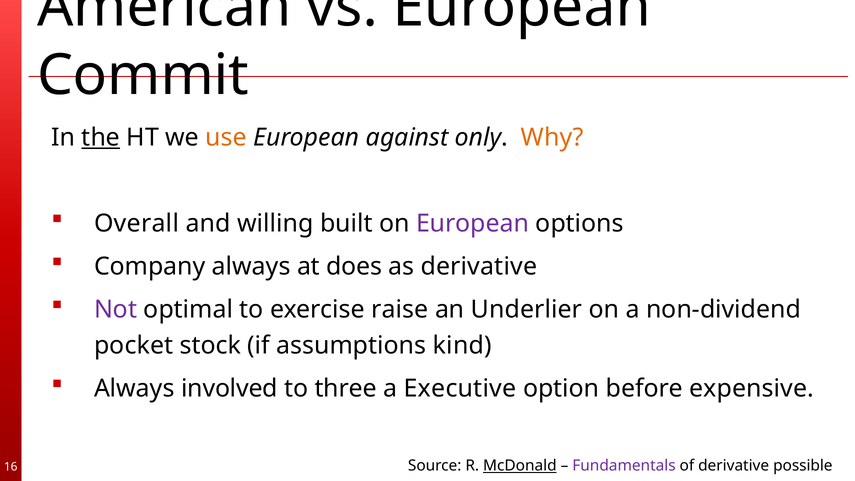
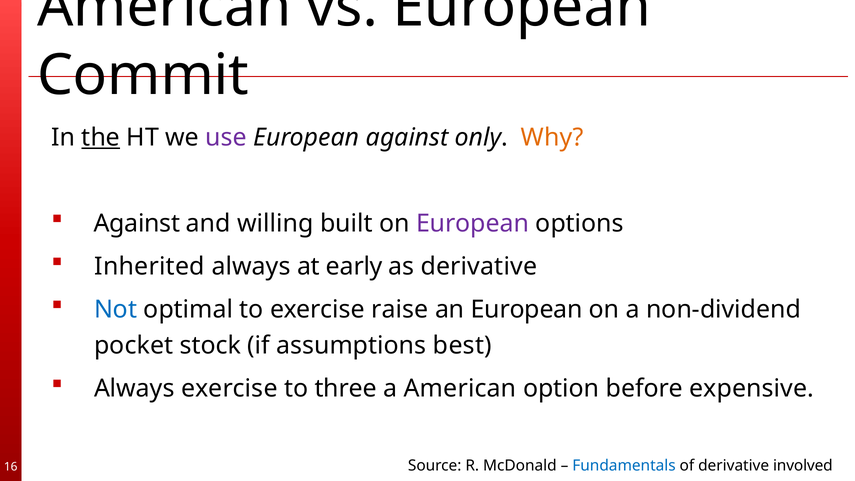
use colour: orange -> purple
Overall at (137, 223): Overall -> Against
Company: Company -> Inherited
does: does -> early
Not colour: purple -> blue
an Underlier: Underlier -> European
kind: kind -> best
Always involved: involved -> exercise
a Executive: Executive -> American
McDonald underline: present -> none
Fundamentals colour: purple -> blue
possible: possible -> involved
